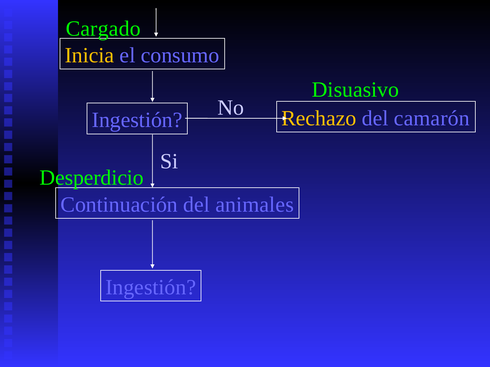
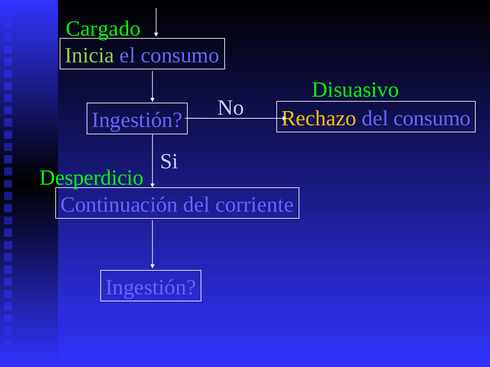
Inicia colour: yellow -> light green
del camarón: camarón -> consumo
animales: animales -> corriente
